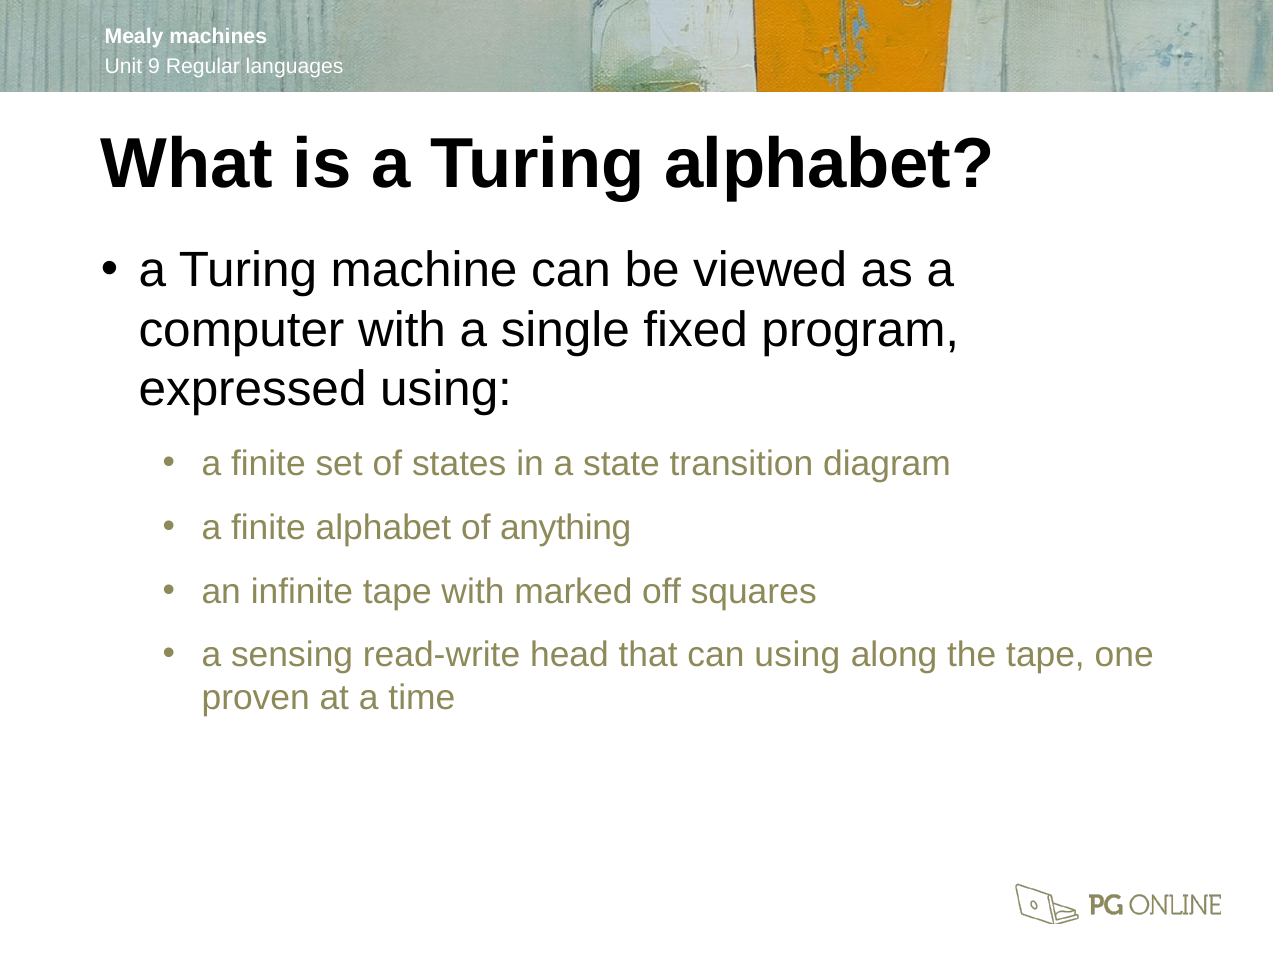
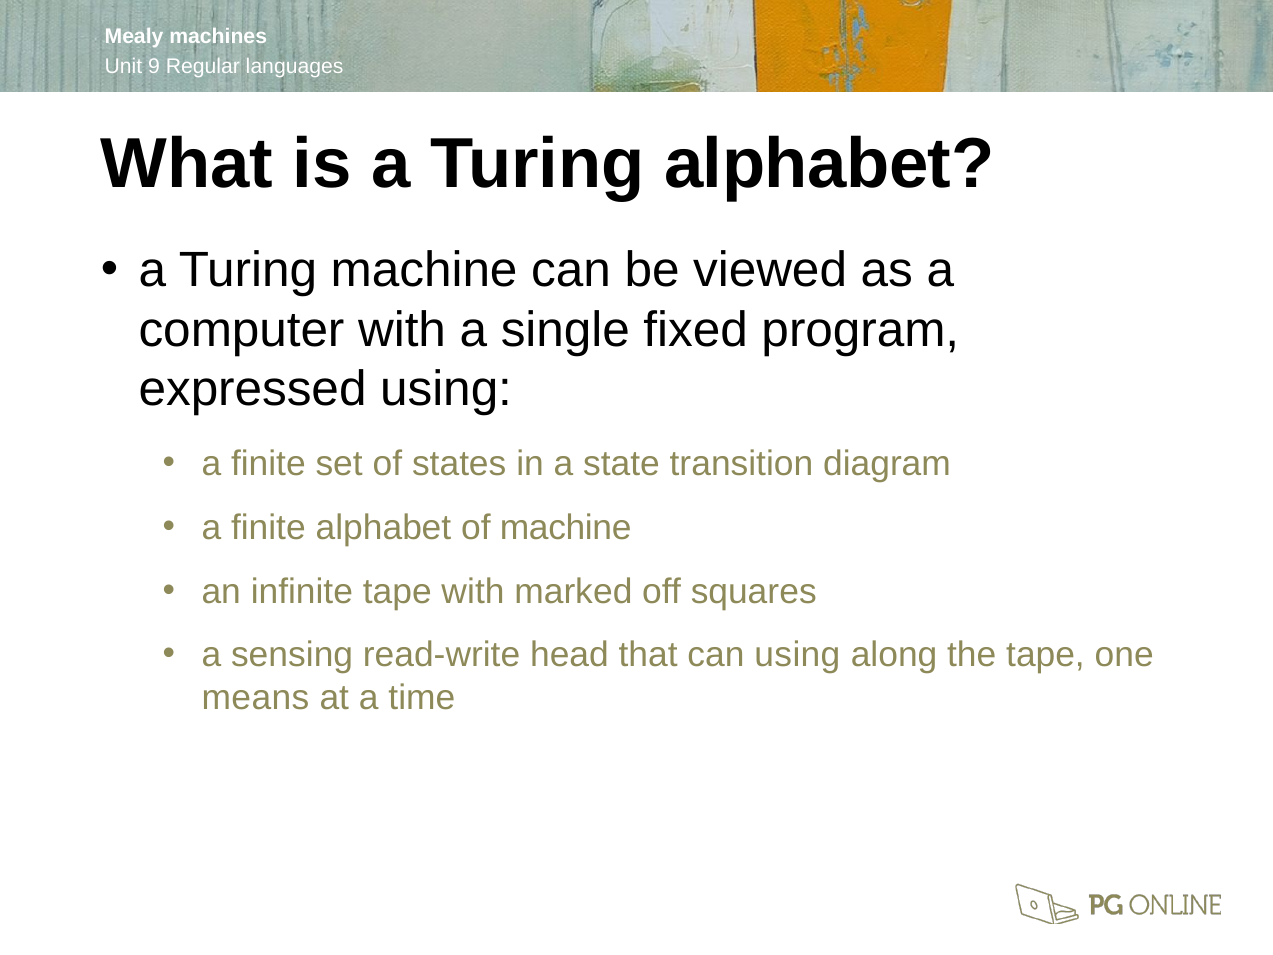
of anything: anything -> machine
proven: proven -> means
